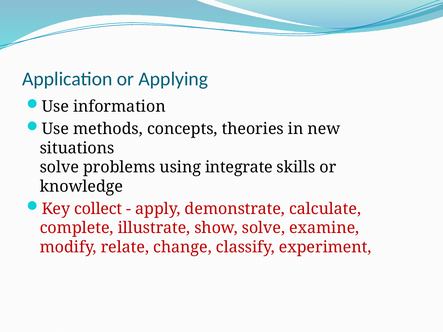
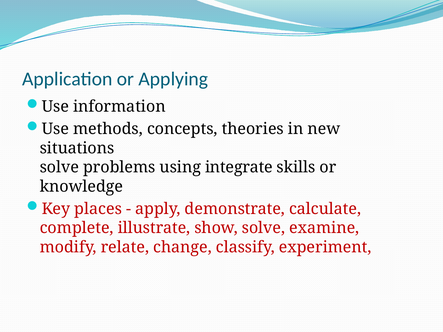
collect: collect -> places
